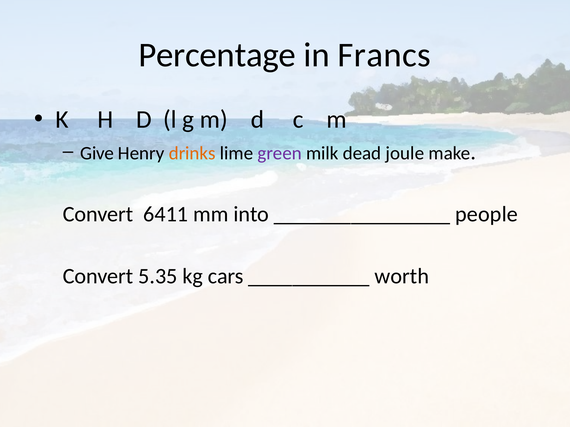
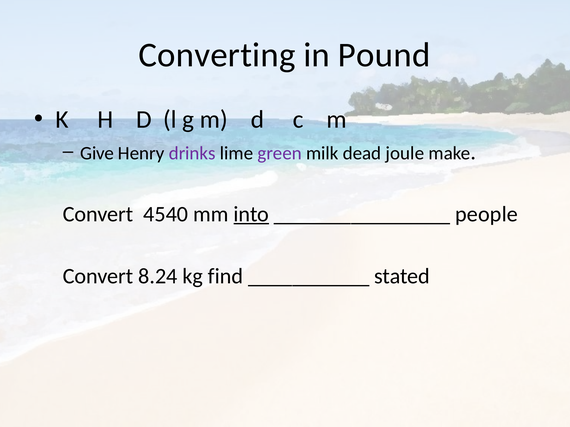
Percentage: Percentage -> Converting
Francs: Francs -> Pound
drinks colour: orange -> purple
6411: 6411 -> 4540
into underline: none -> present
5.35: 5.35 -> 8.24
cars: cars -> find
worth: worth -> stated
